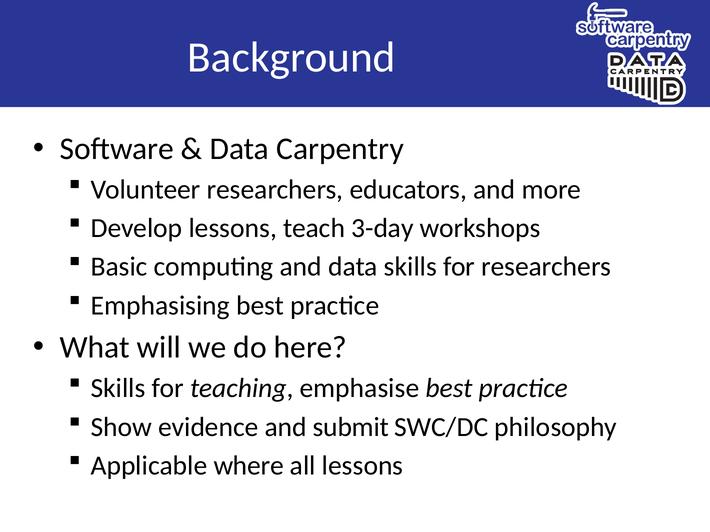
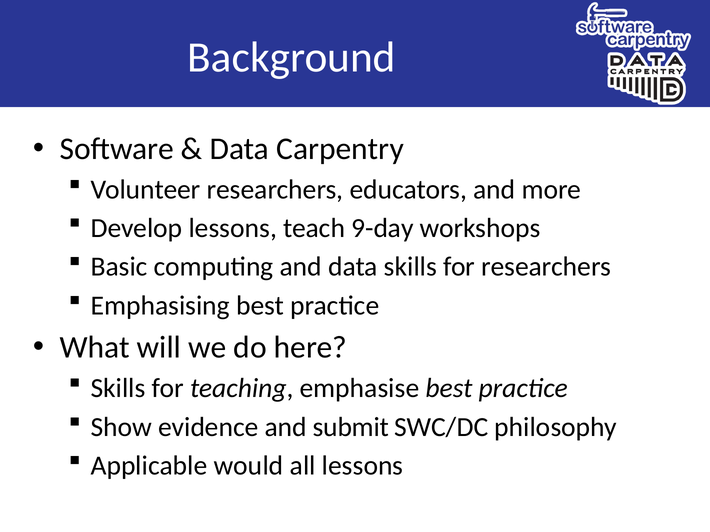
3-day: 3-day -> 9-day
where: where -> would
